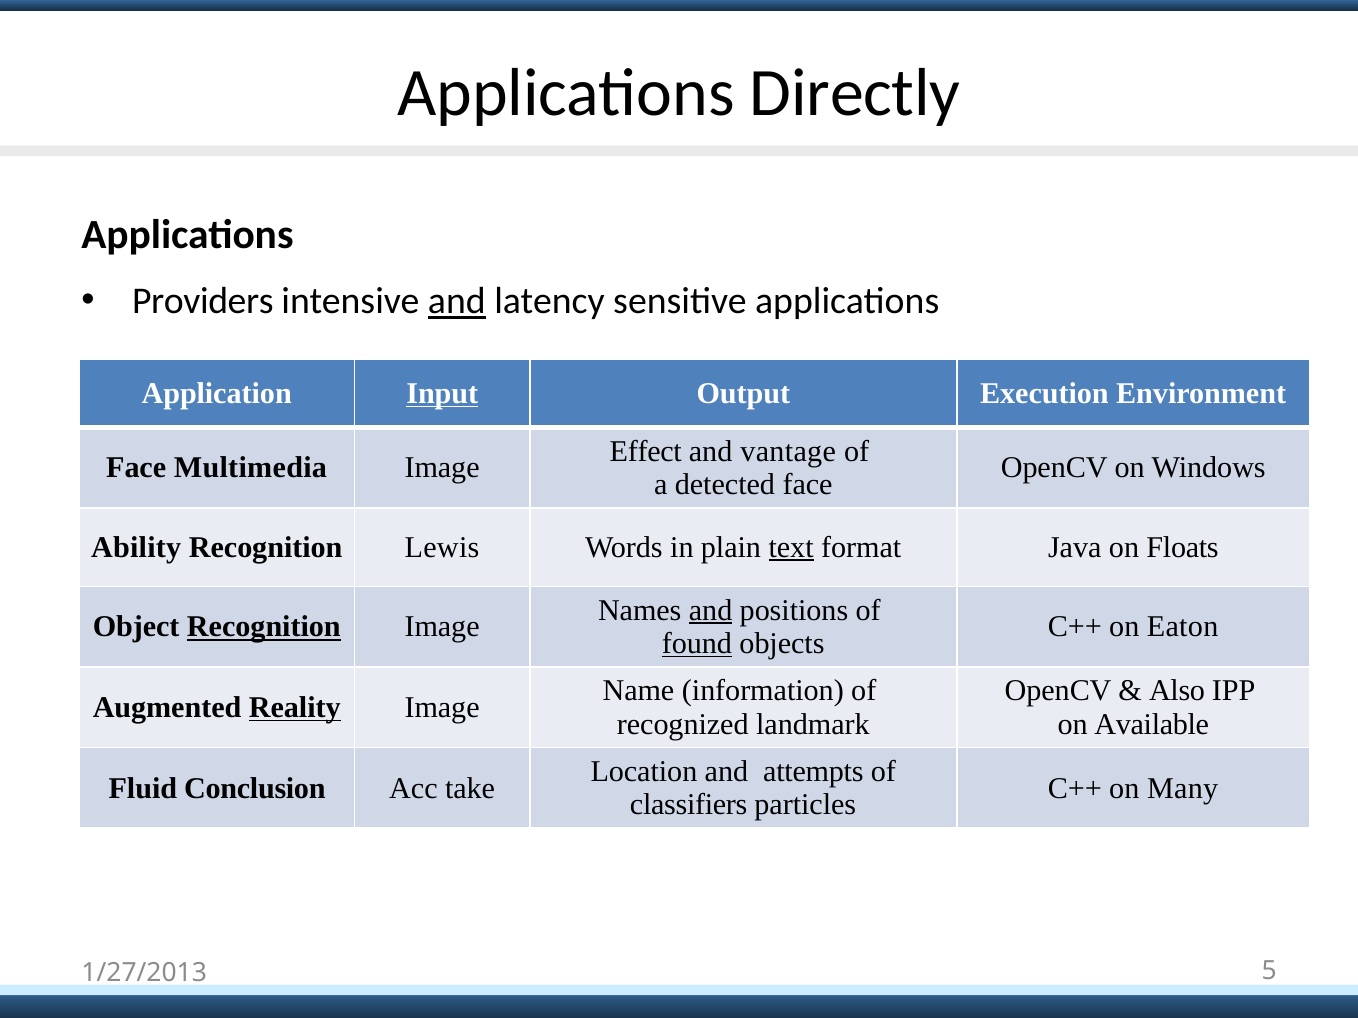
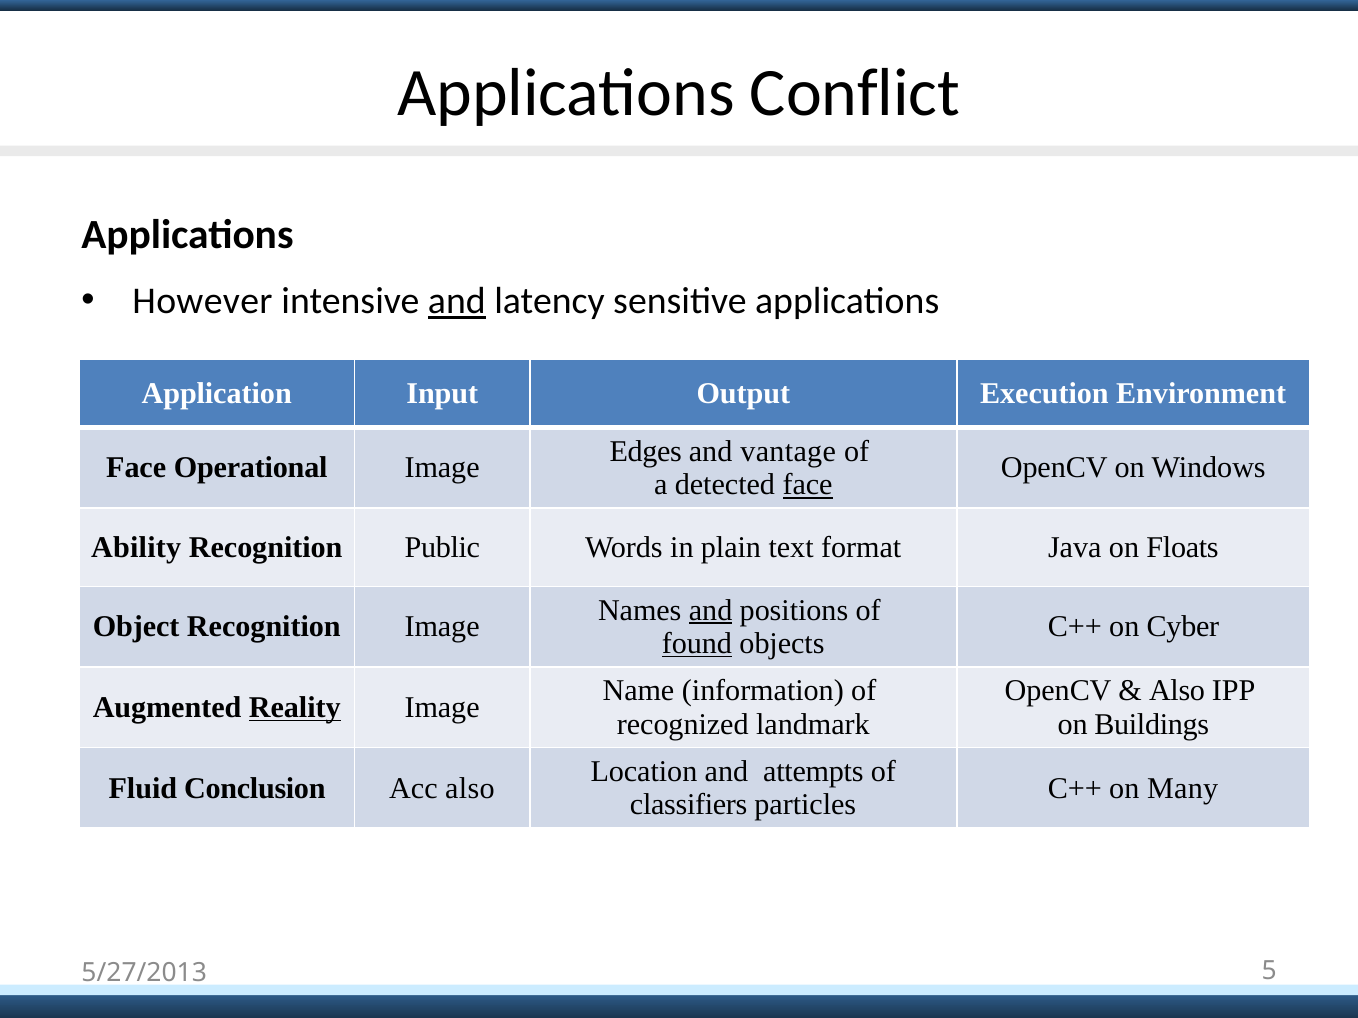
Directly: Directly -> Conflict
Providers: Providers -> However
Input underline: present -> none
Effect: Effect -> Edges
Multimedia: Multimedia -> Operational
face at (808, 485) underline: none -> present
Lewis: Lewis -> Public
text underline: present -> none
Recognition at (264, 627) underline: present -> none
Eaton: Eaton -> Cyber
Available: Available -> Buildings
Acc take: take -> also
1/27/2013: 1/27/2013 -> 5/27/2013
